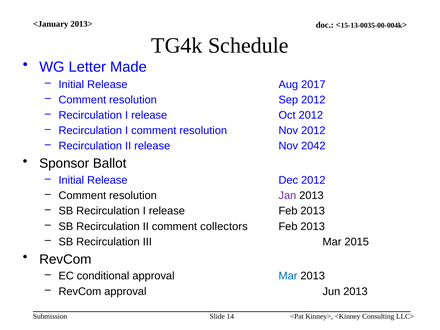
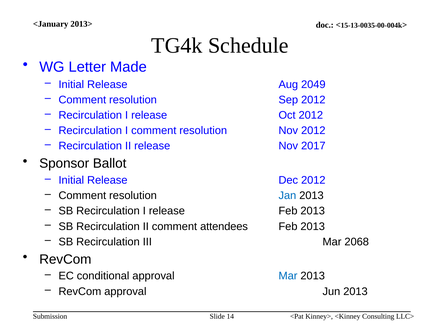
2017: 2017 -> 2049
2042: 2042 -> 2017
Jan colour: purple -> blue
collectors: collectors -> attendees
2015: 2015 -> 2068
